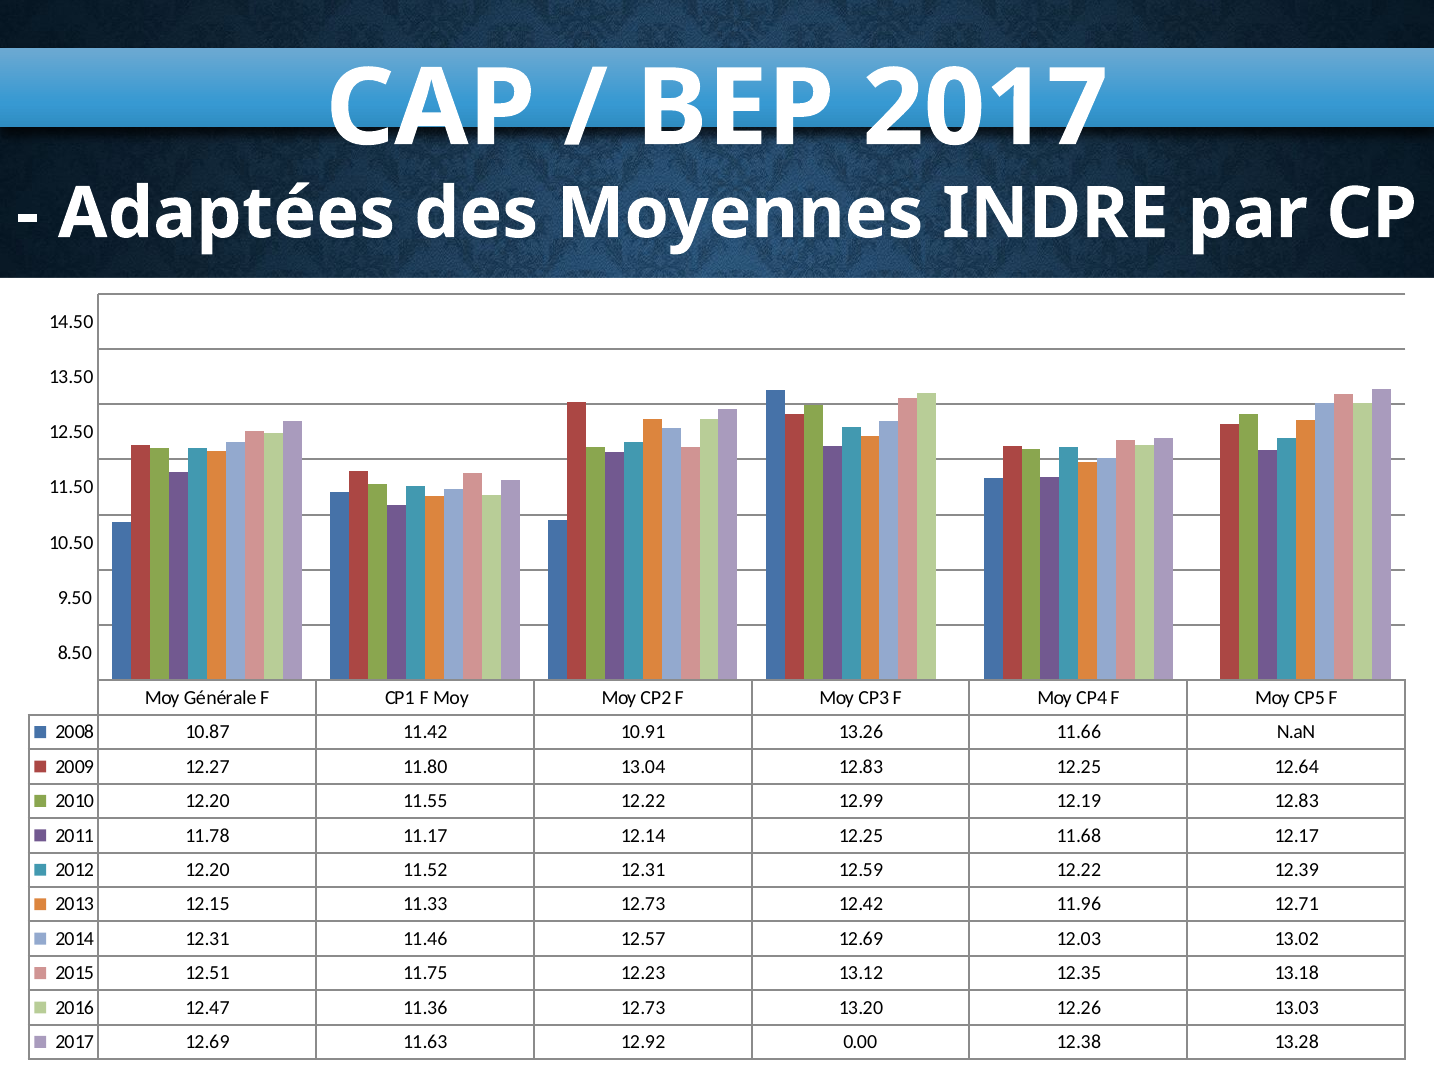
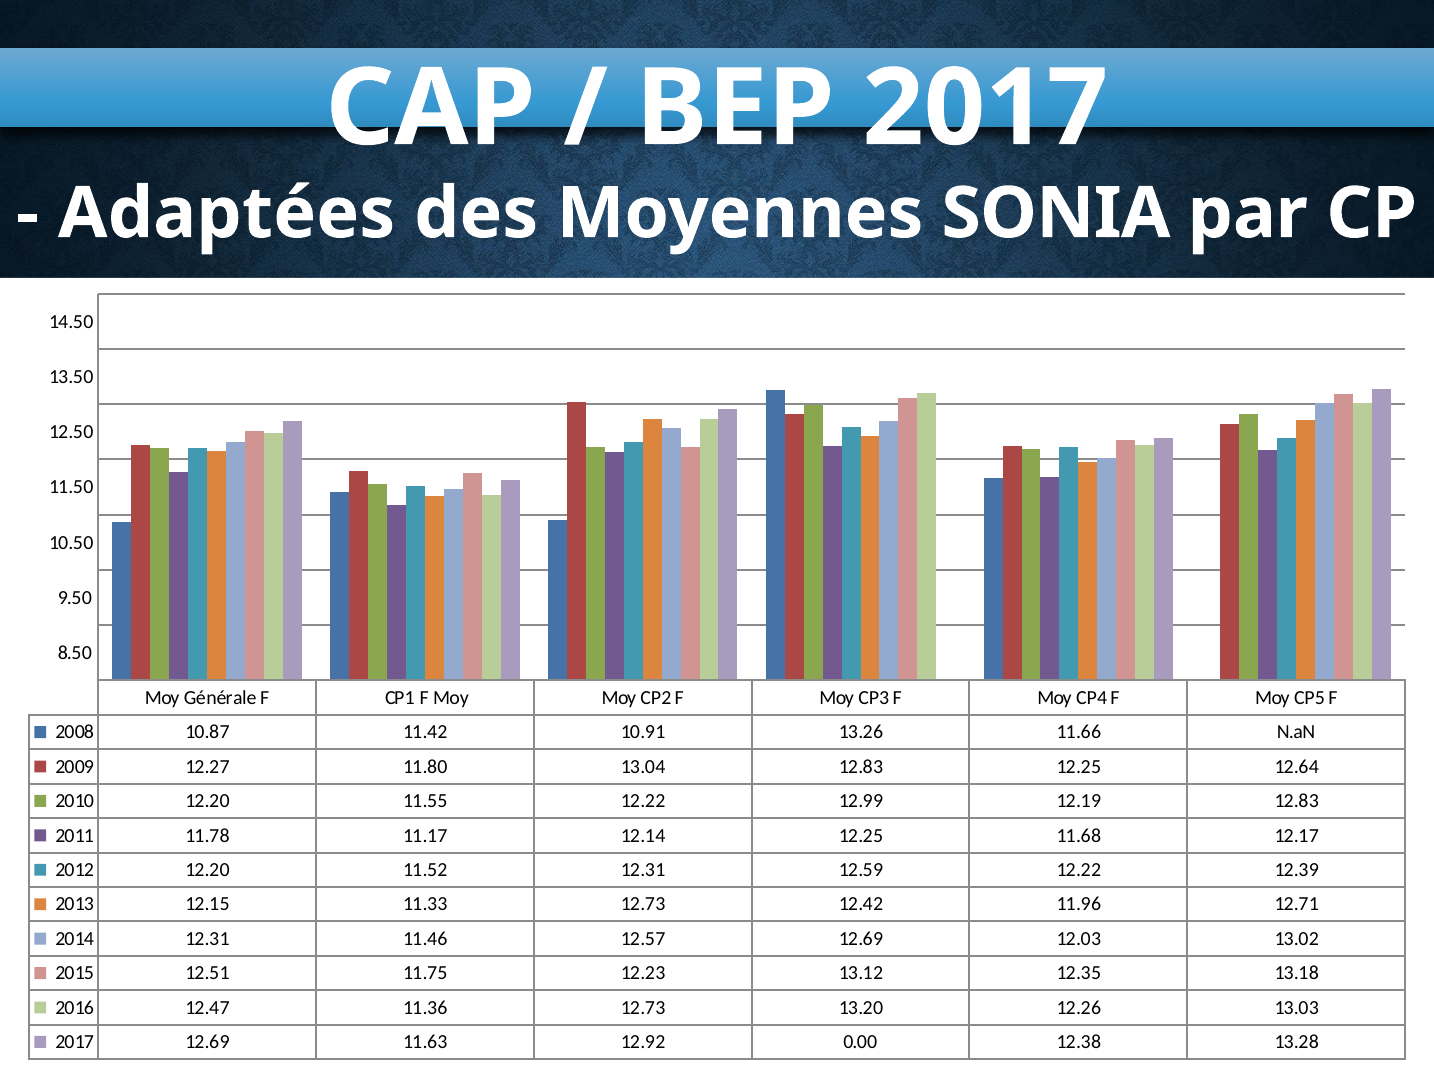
INDRE: INDRE -> SONIA
